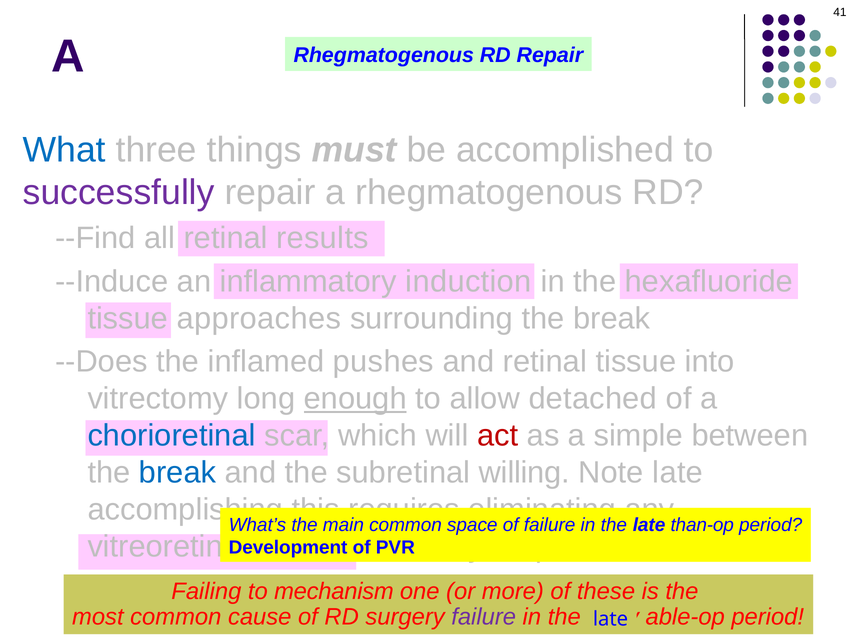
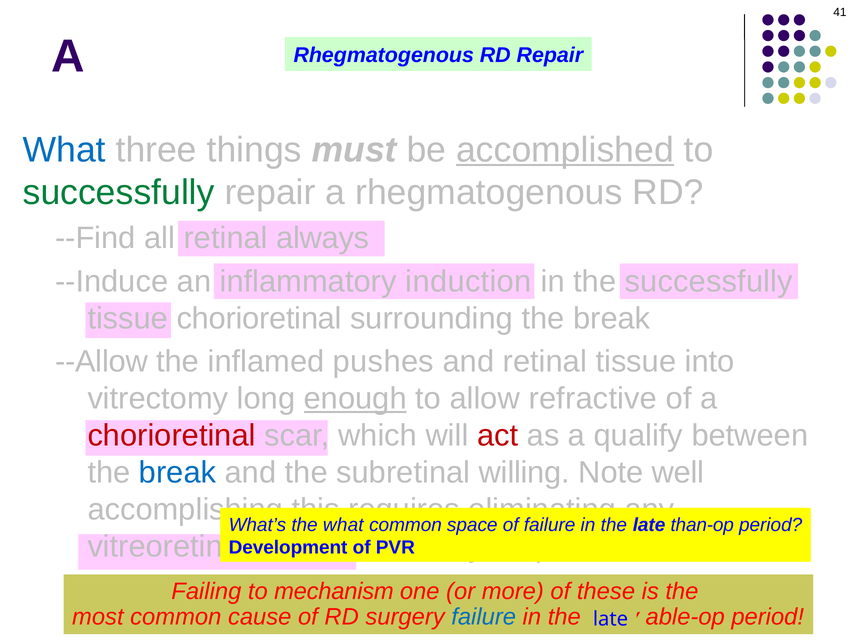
accomplished underline: none -> present
successfully at (119, 193) colour: purple -> green
results: results -> always
the hexafluoride: hexafluoride -> successfully
tissue approaches: approaches -> chorioretinal
--Does: --Does -> --Allow
detached: detached -> refractive
chorioretinal at (172, 436) colour: blue -> red
simple: simple -> qualify
Note late: late -> well
main at (343, 525): main -> what
failure at (484, 617) colour: purple -> blue
